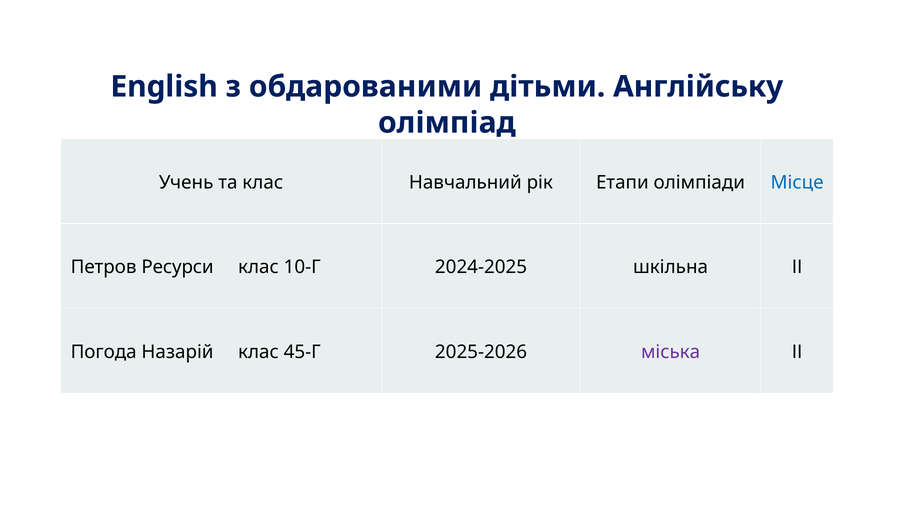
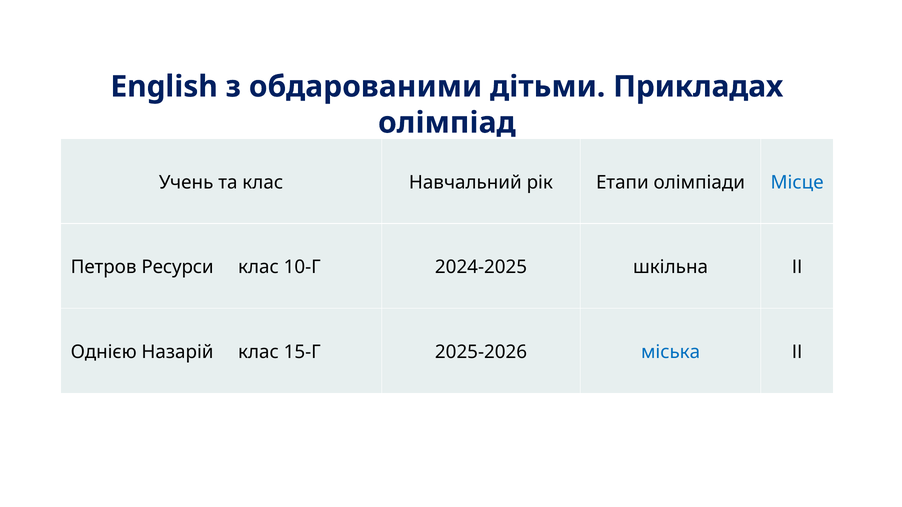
Англійську: Англійську -> Прикладах
Погода: Погода -> Однією
45-Г: 45-Г -> 15-Г
міська colour: purple -> blue
